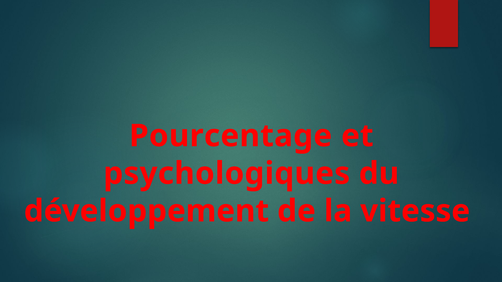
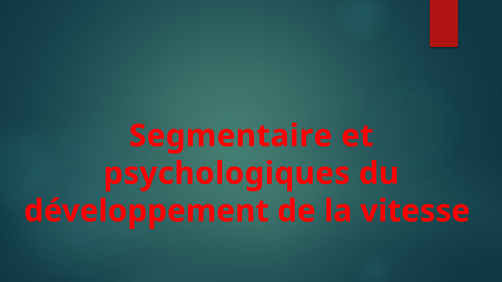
Pourcentage: Pourcentage -> Segmentaire
